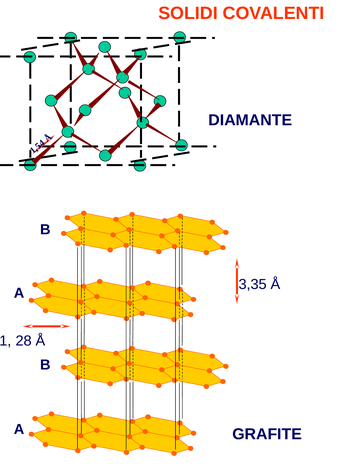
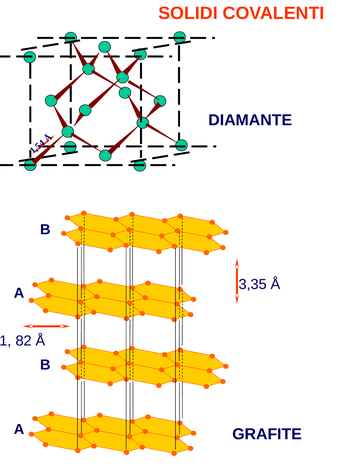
28: 28 -> 82
